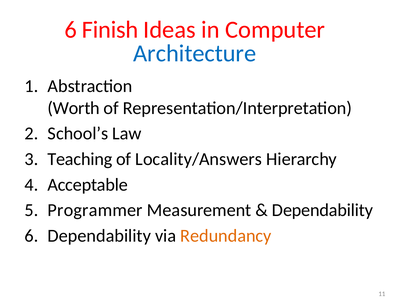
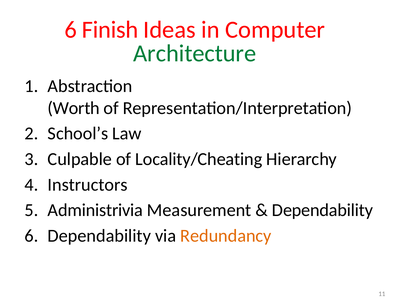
Architecture colour: blue -> green
Teaching: Teaching -> Culpable
Locality/Answers: Locality/Answers -> Locality/Cheating
Acceptable: Acceptable -> Instructors
Programmer: Programmer -> Administrivia
